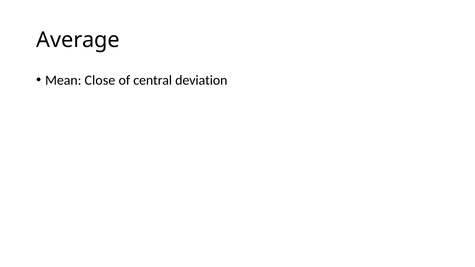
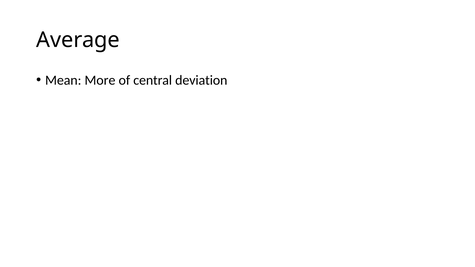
Close: Close -> More
